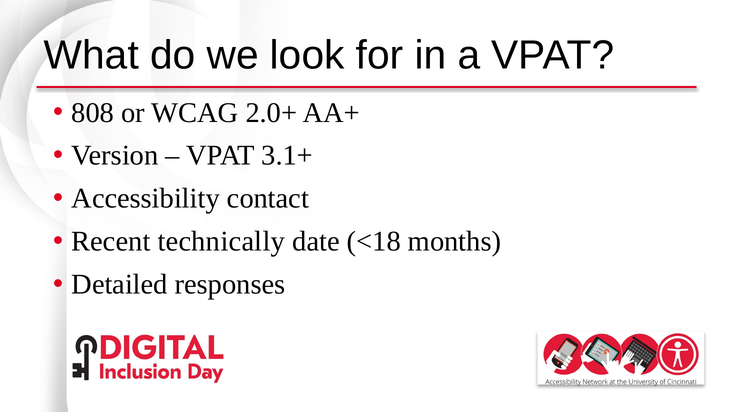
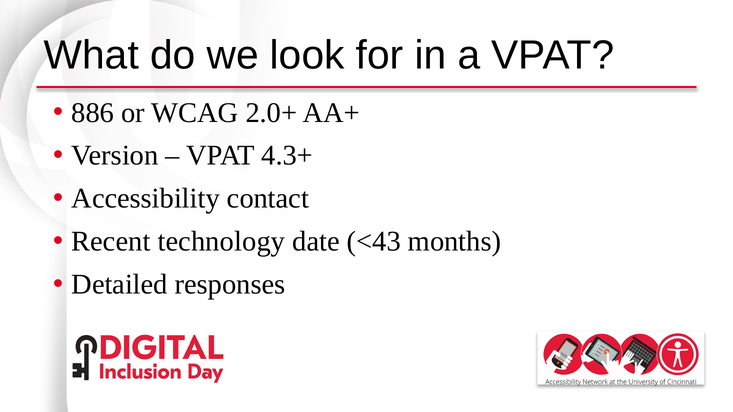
808: 808 -> 886
3.1+: 3.1+ -> 4.3+
technically: technically -> technology
<18: <18 -> <43
